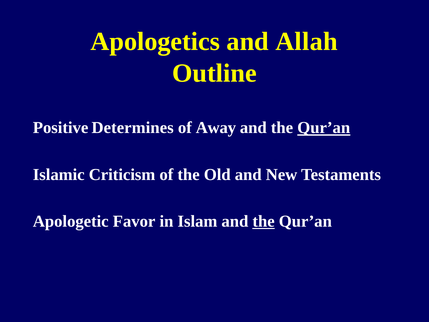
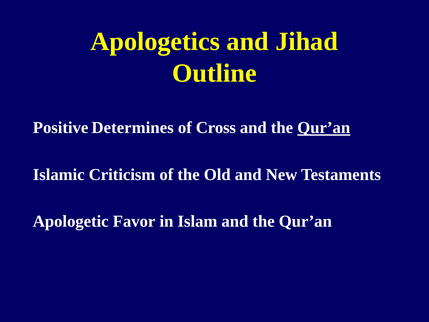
Allah: Allah -> Jihad
Away: Away -> Cross
the at (264, 221) underline: present -> none
